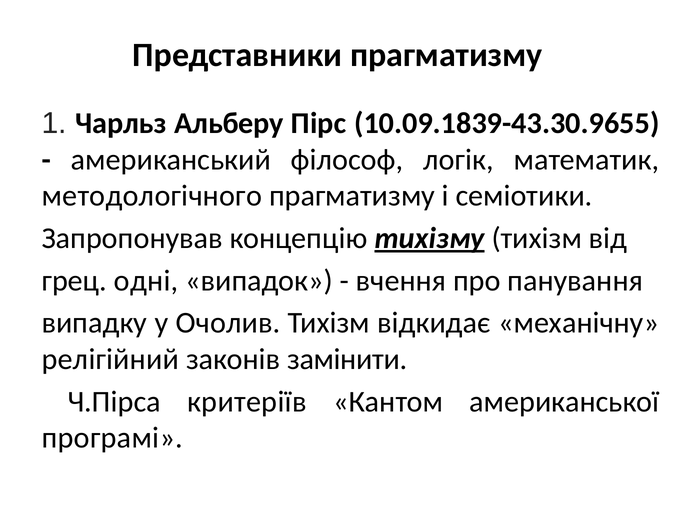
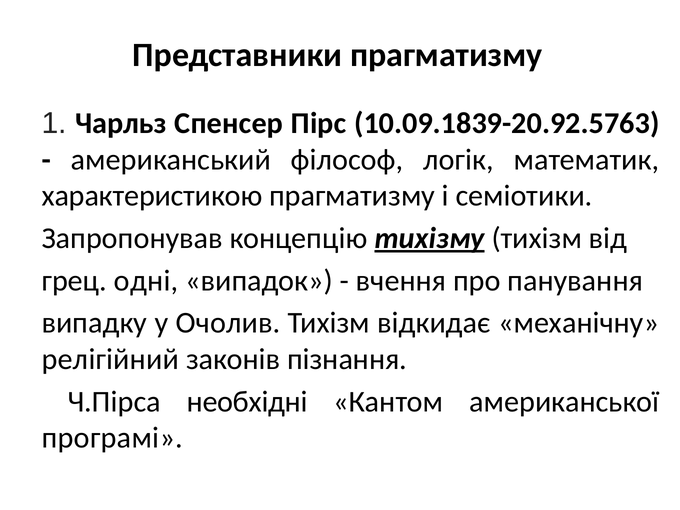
Альберу: Альберу -> Спенсер
10.09.1839-43.30.9655: 10.09.1839-43.30.9655 -> 10.09.1839-20.92.5763
методологічного: методологічного -> характеристикою
замінити: замінити -> пізнання
критеріїв: критеріїв -> необхідні
